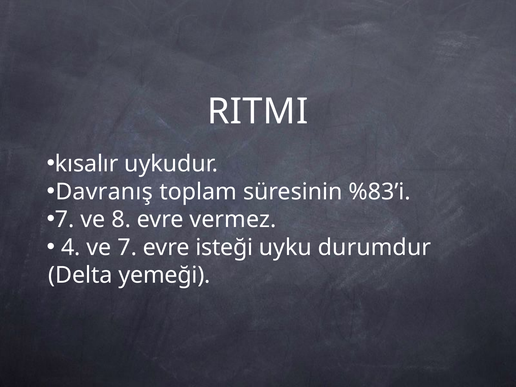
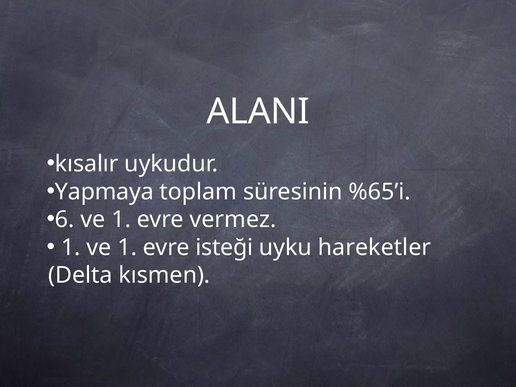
RITMI: RITMI -> ALANI
Davranış: Davranış -> Yapmaya
%83’i: %83’i -> %65’i
7 at (65, 220): 7 -> 6
8 at (121, 220): 8 -> 1
4 at (71, 247): 4 -> 1
7 at (127, 247): 7 -> 1
durumdur: durumdur -> hareketler
yemeği: yemeği -> kısmen
